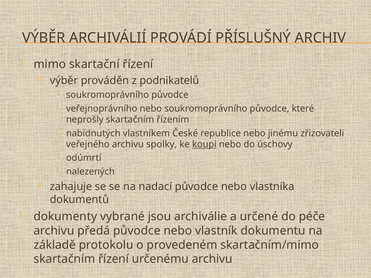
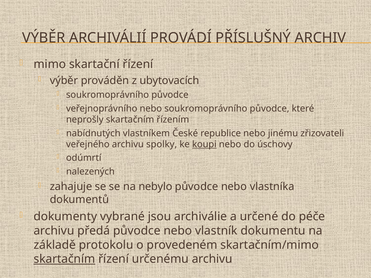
podnikatelů: podnikatelů -> ubytovacích
nadací: nadací -> nebylo
skartačním at (64, 259) underline: none -> present
